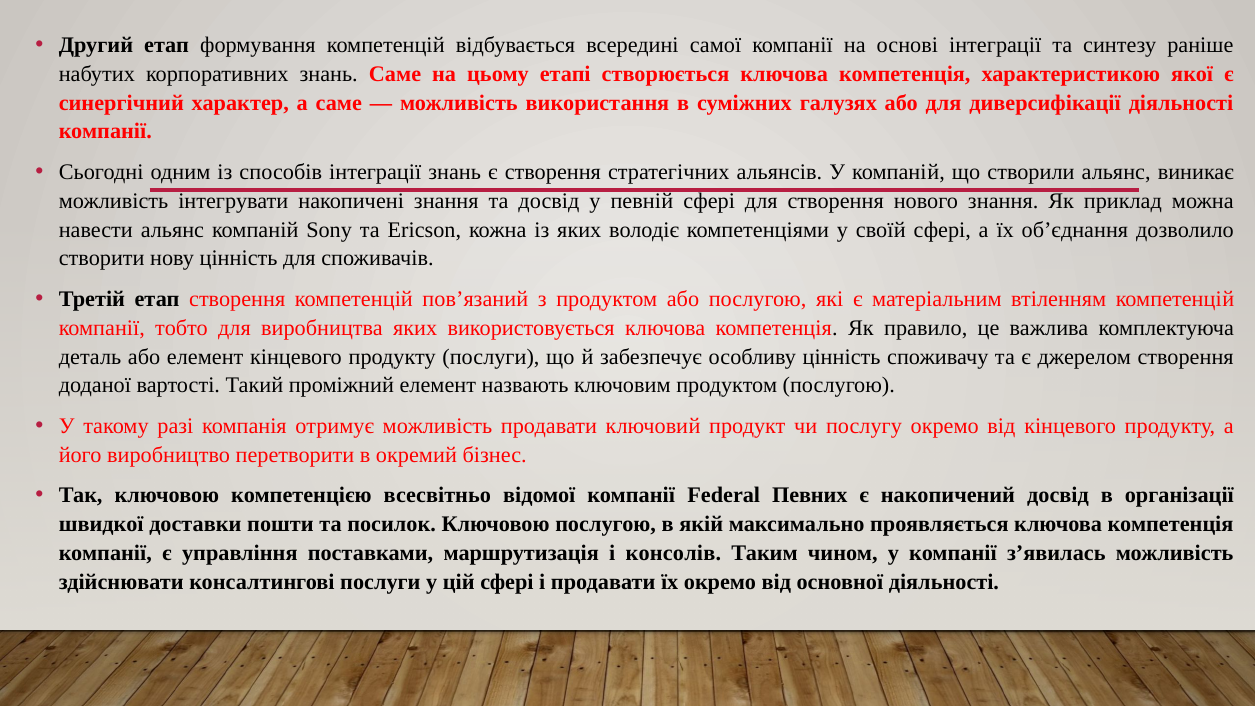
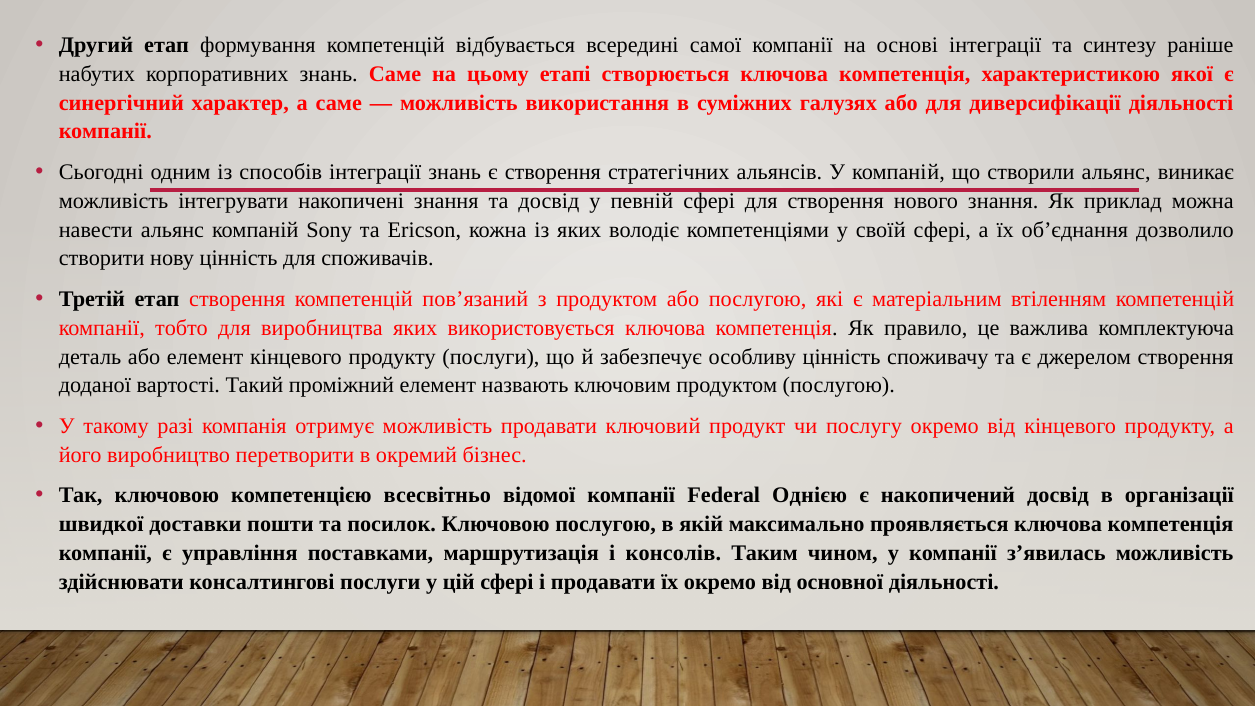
Певних: Певних -> Однією
